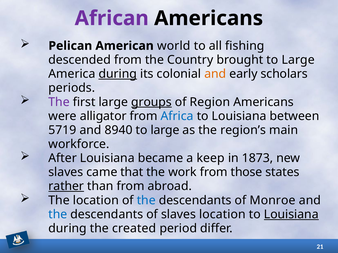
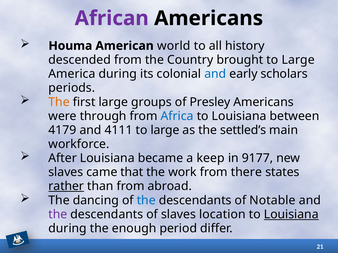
Pelican: Pelican -> Houma
fishing: fishing -> history
during at (118, 74) underline: present -> none
and at (215, 74) colour: orange -> blue
The at (59, 102) colour: purple -> orange
groups underline: present -> none
Region: Region -> Presley
alligator: alligator -> through
5719: 5719 -> 4179
8940: 8940 -> 4111
region’s: region’s -> settled’s
1873: 1873 -> 9177
those: those -> there
The location: location -> dancing
Monroe: Monroe -> Notable
the at (58, 215) colour: blue -> purple
created: created -> enough
